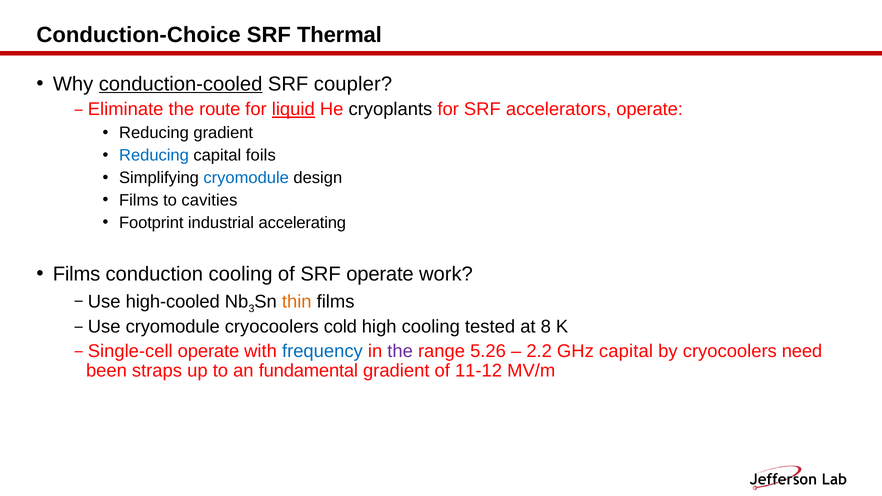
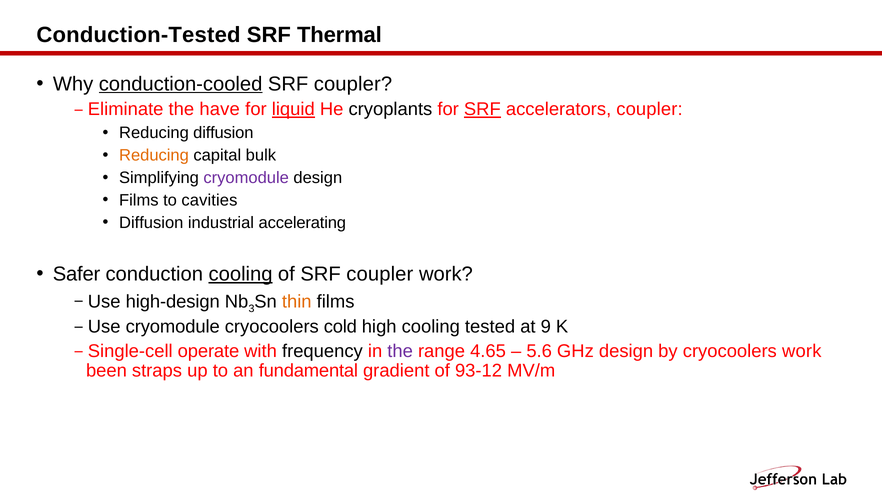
Conduction-Choice: Conduction-Choice -> Conduction-Tested
route: route -> have
SRF at (482, 109) underline: none -> present
accelerators operate: operate -> coupler
Reducing gradient: gradient -> diffusion
Reducing at (154, 155) colour: blue -> orange
foils: foils -> bulk
cryomodule at (246, 178) colour: blue -> purple
Footprint at (151, 223): Footprint -> Diffusion
Films at (77, 274): Films -> Safer
cooling at (241, 274) underline: none -> present
of SRF operate: operate -> coupler
high-cooled: high-cooled -> high-design
8: 8 -> 9
frequency colour: blue -> black
5.26: 5.26 -> 4.65
2.2: 2.2 -> 5.6
GHz capital: capital -> design
cryocoolers need: need -> work
11-12: 11-12 -> 93-12
